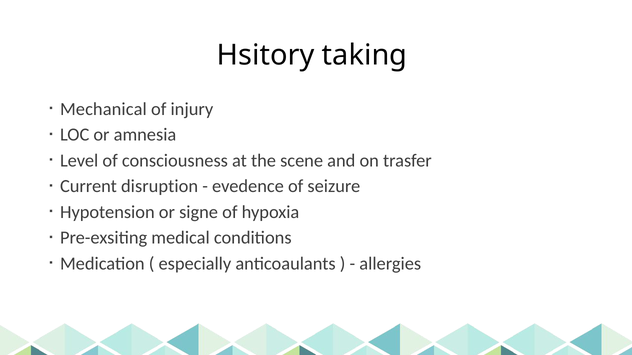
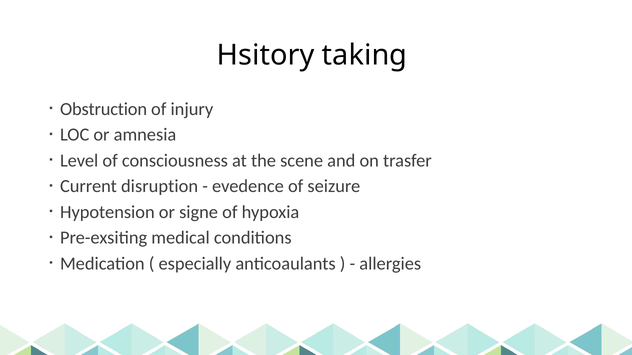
Mechanical: Mechanical -> Obstruction
